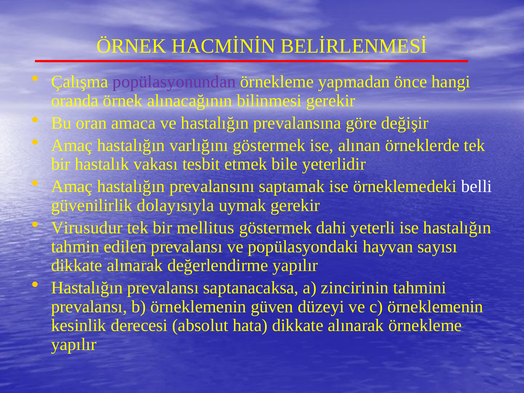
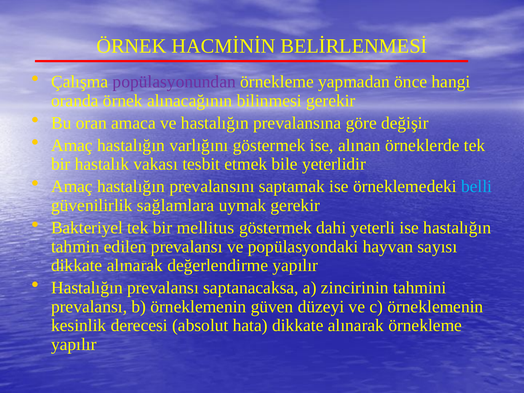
belli colour: white -> light blue
dolayısıyla: dolayısıyla -> sağlamlara
Virusudur: Virusudur -> Bakteriyel
